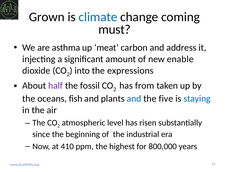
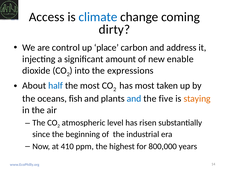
Grown: Grown -> Access
must: must -> dirty
asthma: asthma -> control
meat: meat -> place
half colour: purple -> blue
the fossil: fossil -> most
has from: from -> most
staying colour: blue -> orange
